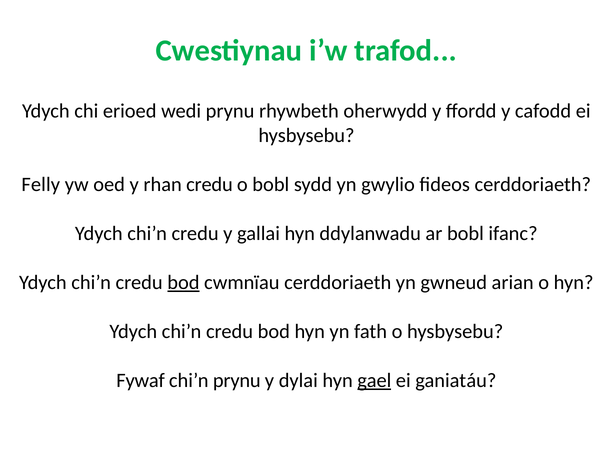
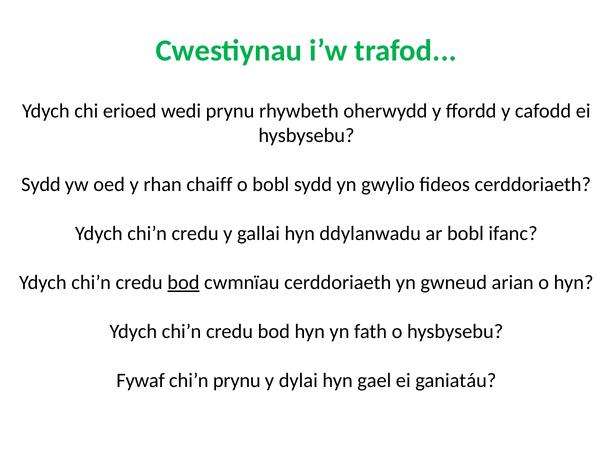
Felly at (41, 185): Felly -> Sydd
rhan credu: credu -> chaiff
gael underline: present -> none
